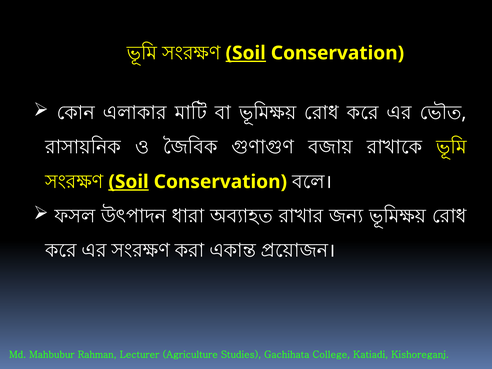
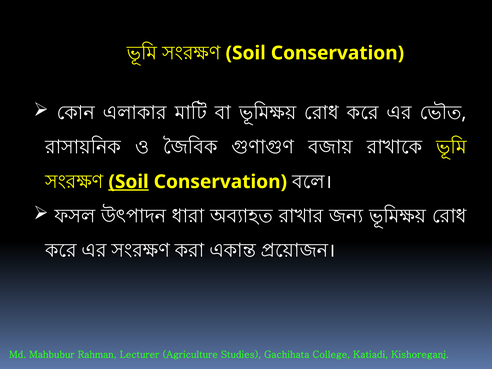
Soil at (246, 53) underline: present -> none
